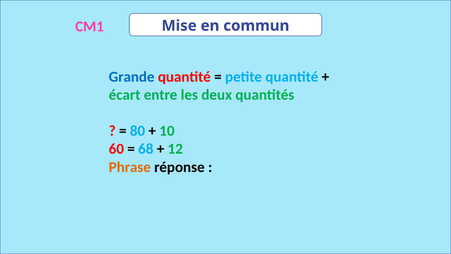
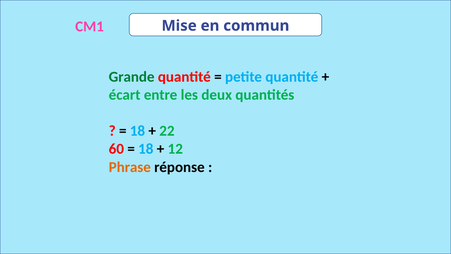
Grande colour: blue -> green
80 at (137, 131): 80 -> 18
10: 10 -> 22
68 at (146, 149): 68 -> 18
